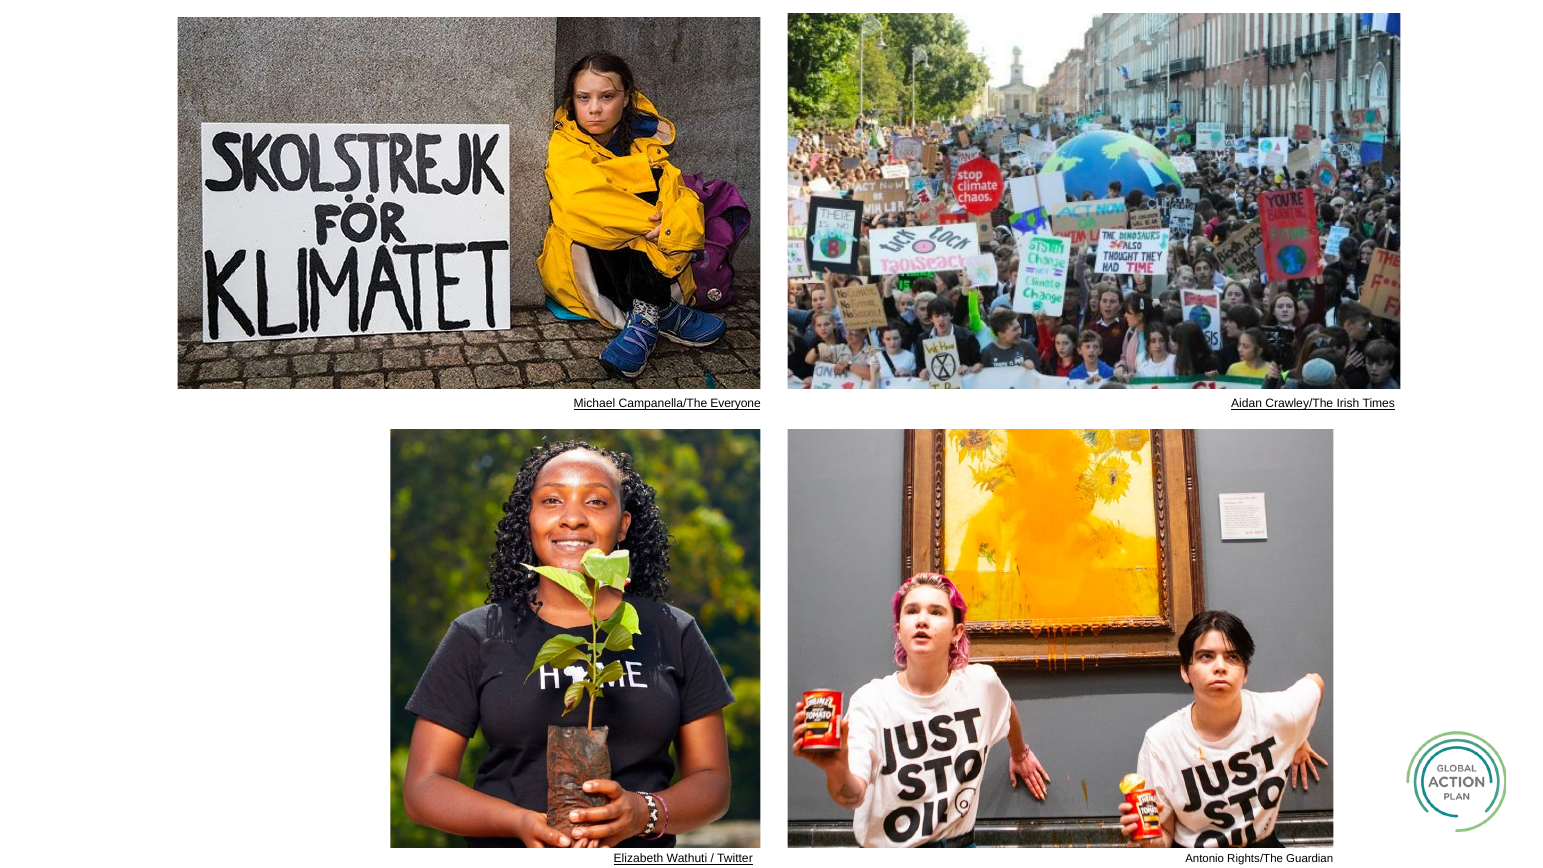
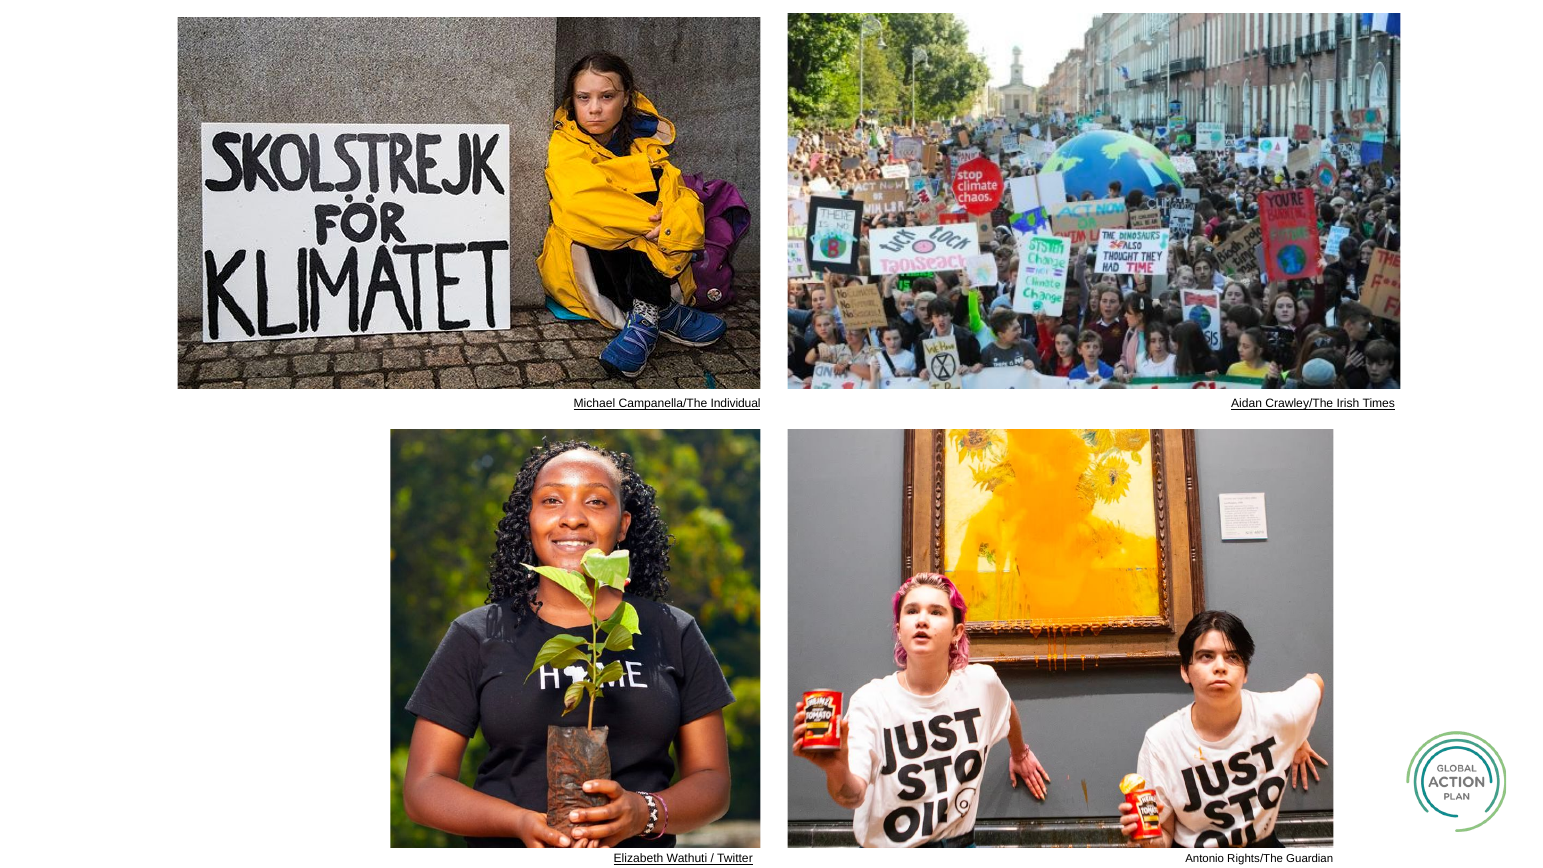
Everyone: Everyone -> Individual
